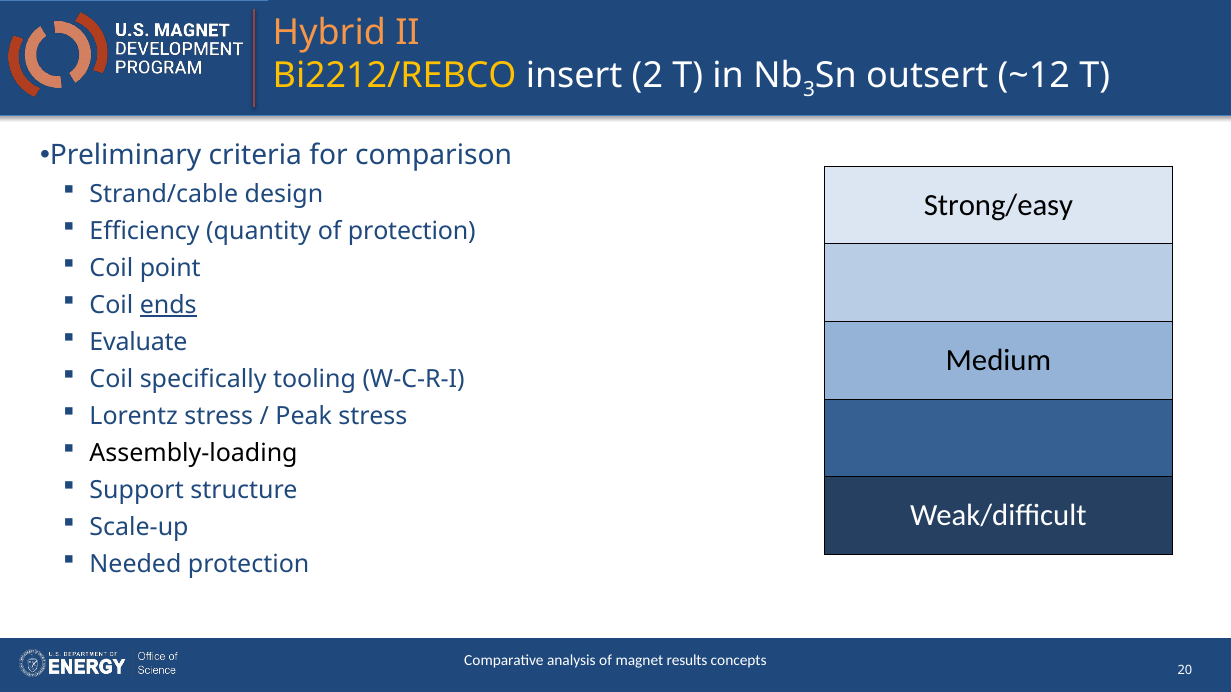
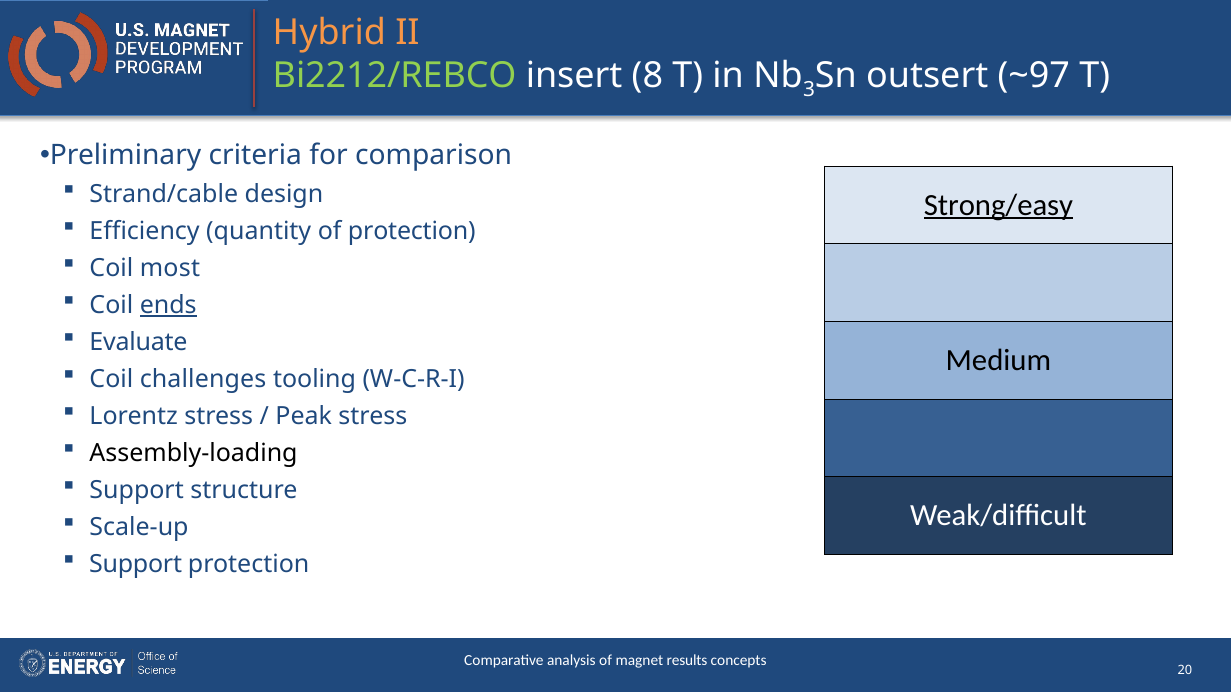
Bi2212/REBCO colour: yellow -> light green
2: 2 -> 8
~12: ~12 -> ~97
Strong/easy underline: none -> present
point: point -> most
specifically: specifically -> challenges
Needed at (135, 565): Needed -> Support
